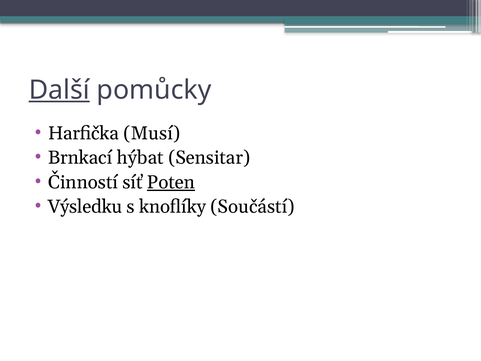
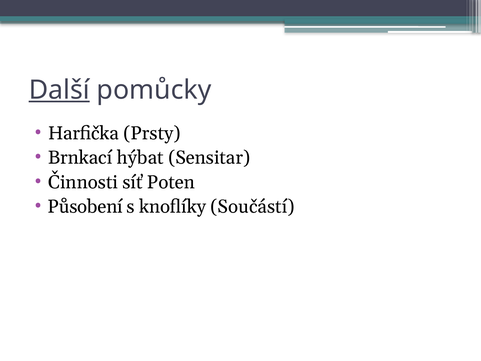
Musí: Musí -> Prsty
Činností: Činností -> Činnosti
Poten underline: present -> none
Výsledku: Výsledku -> Působení
